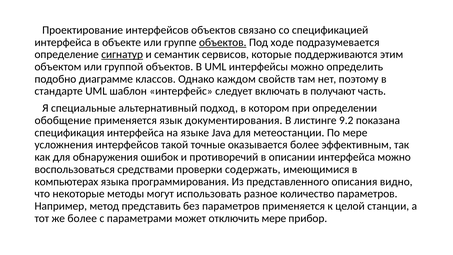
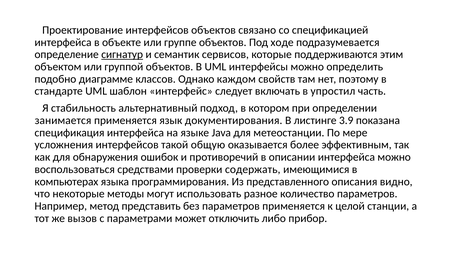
объектов at (223, 42) underline: present -> none
получают: получают -> упростил
специальные: специальные -> стабильность
обобщение: обобщение -> занимается
9.2: 9.2 -> 3.9
точные: точные -> общую
же более: более -> вызов
отключить мере: мере -> либо
